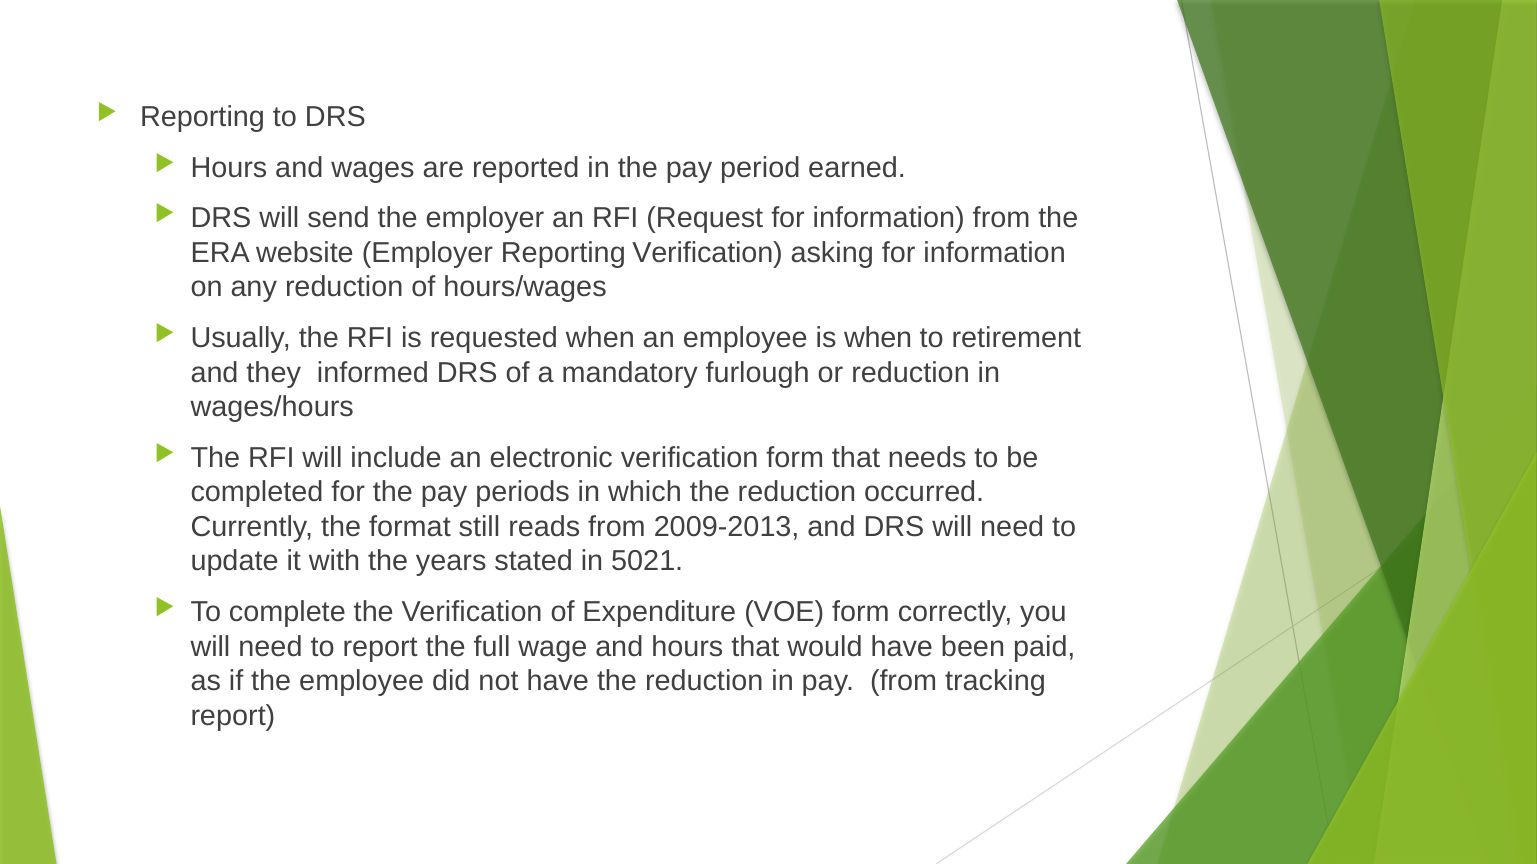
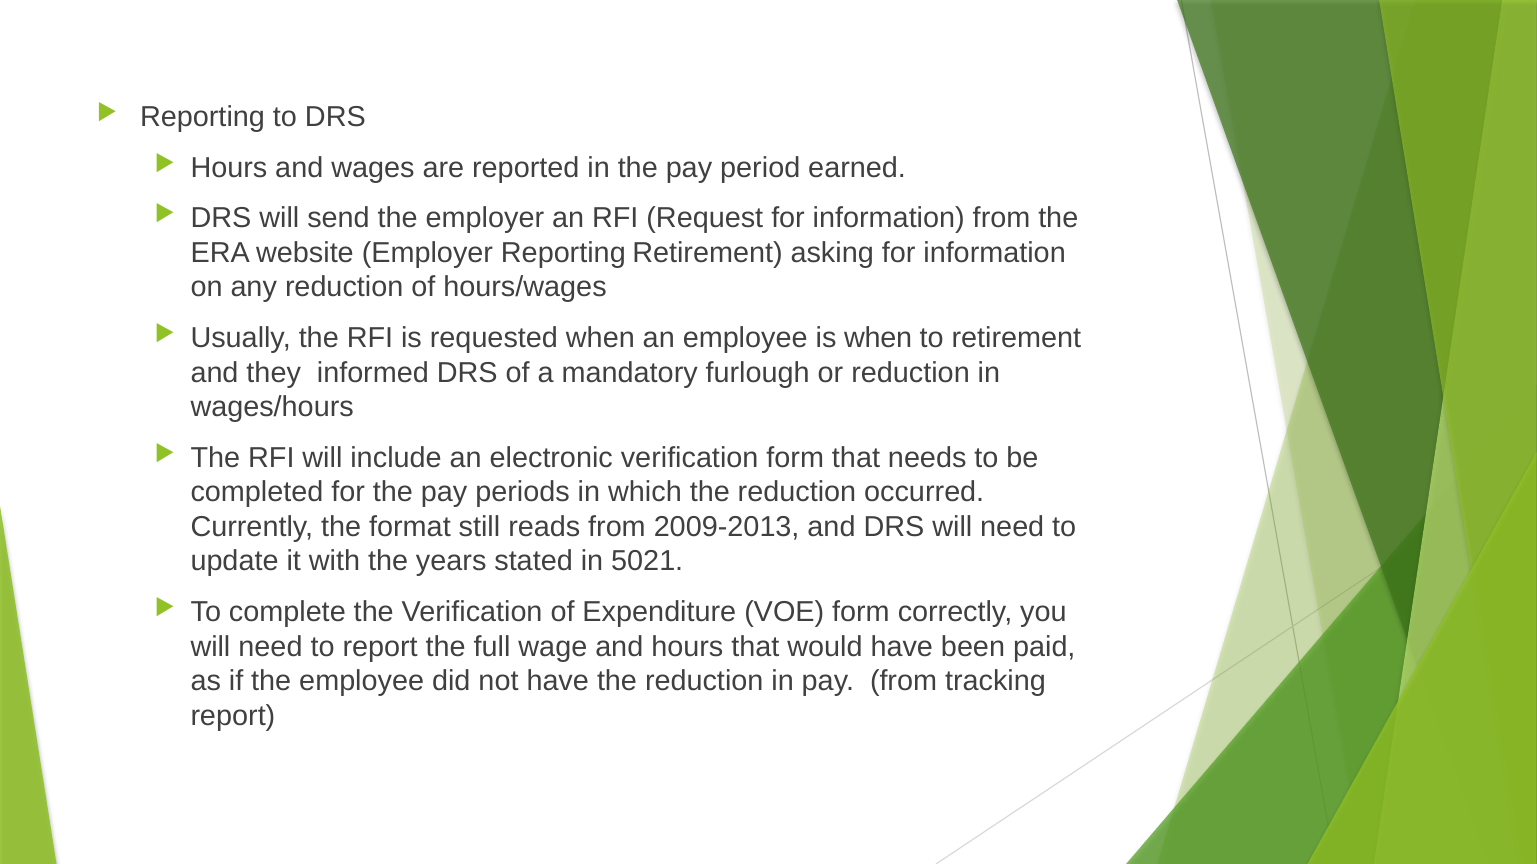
Reporting Verification: Verification -> Retirement
